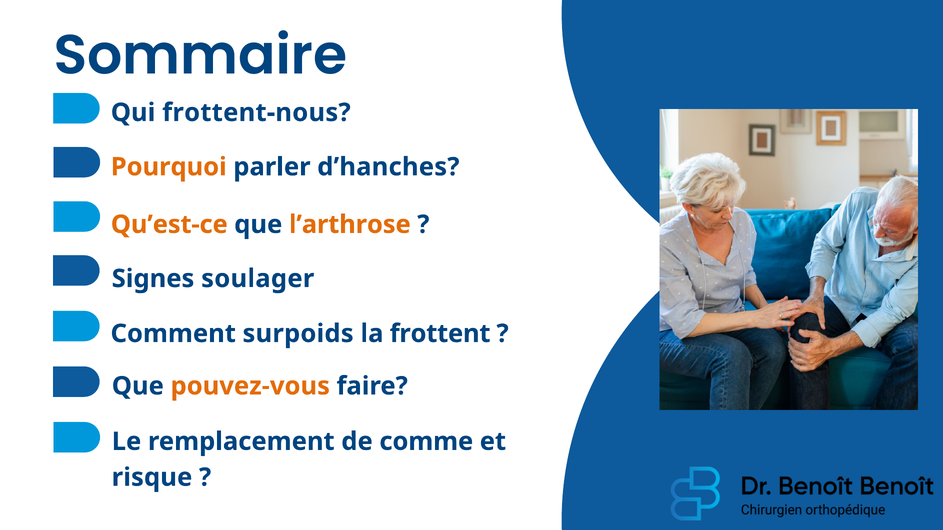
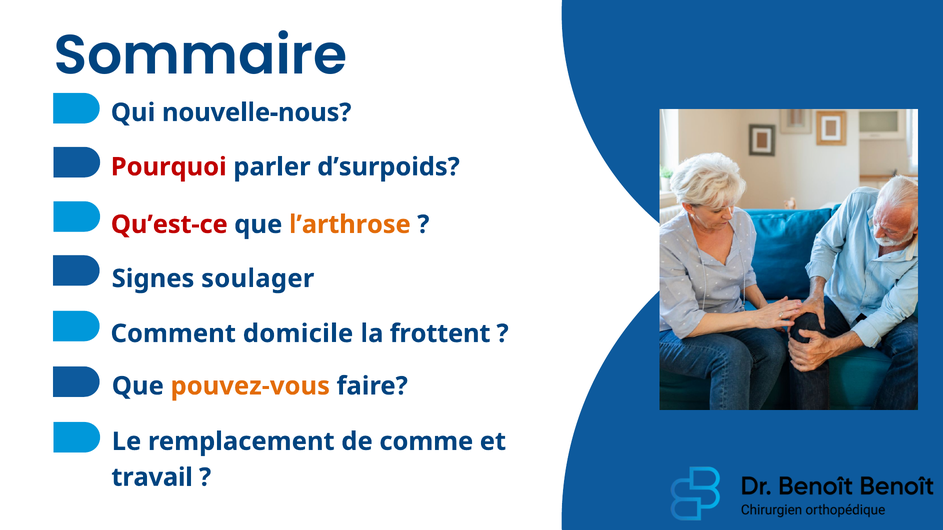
frottent-nous: frottent-nous -> nouvelle-nous
Pourquoi colour: orange -> red
d’hanches: d’hanches -> d’surpoids
Qu’est-ce colour: orange -> red
surpoids: surpoids -> domicile
risque: risque -> travail
